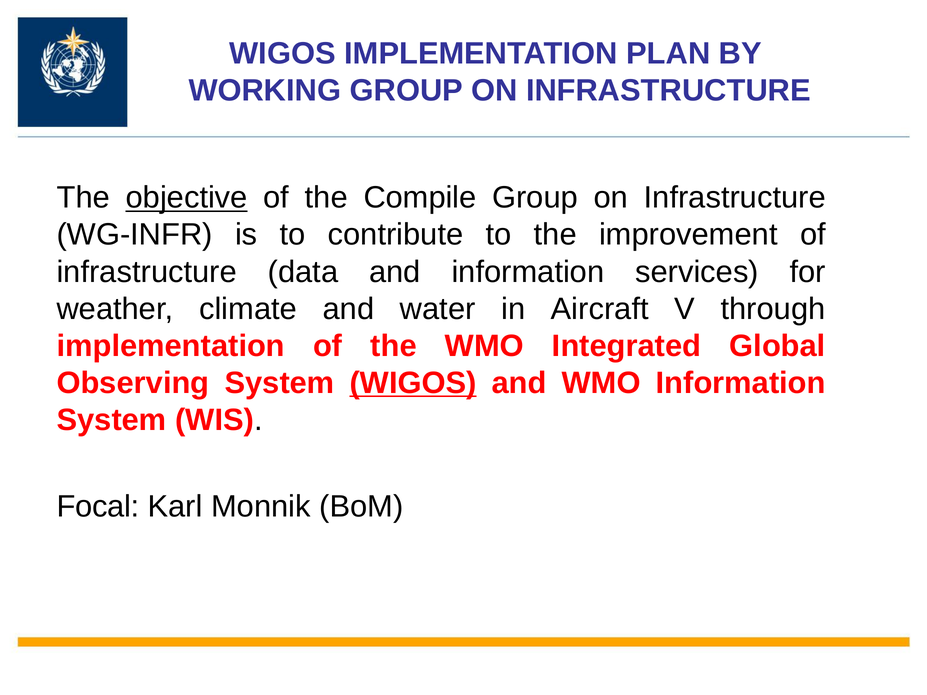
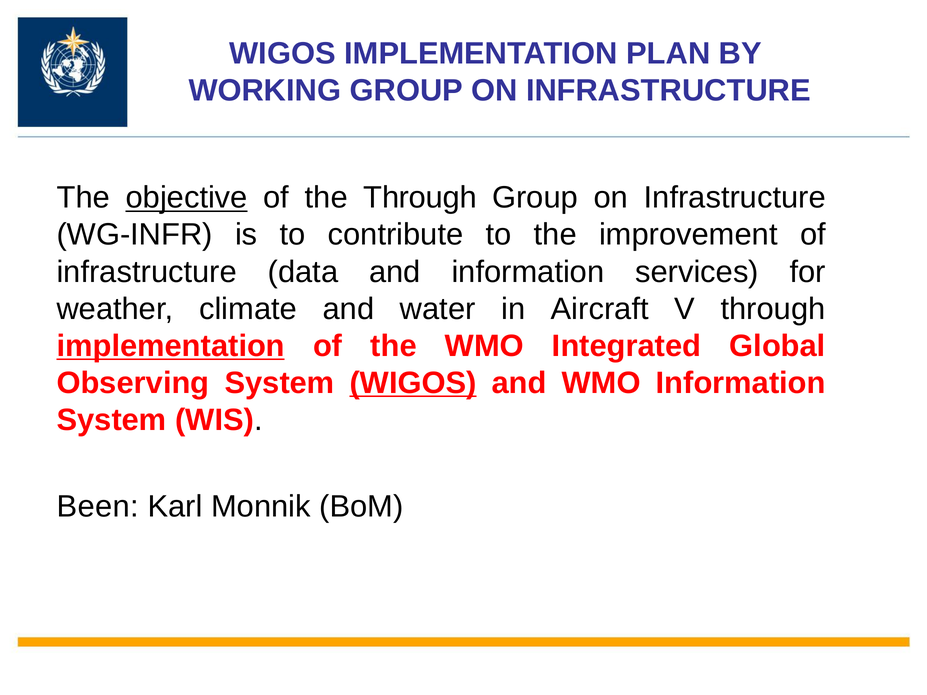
the Compile: Compile -> Through
implementation at (171, 346) underline: none -> present
Focal: Focal -> Been
